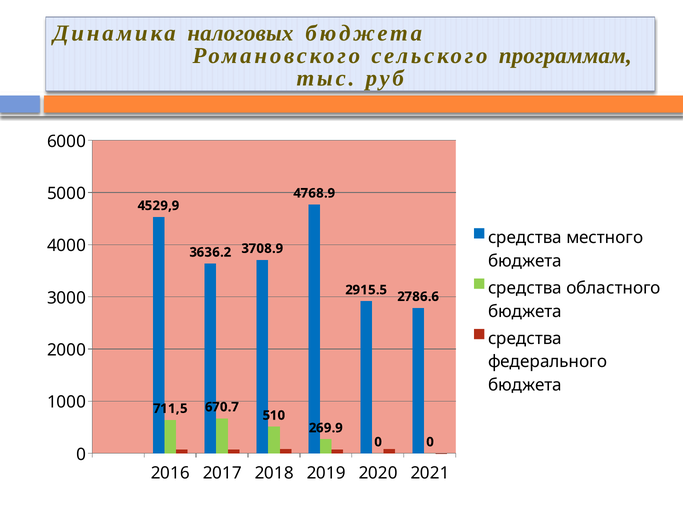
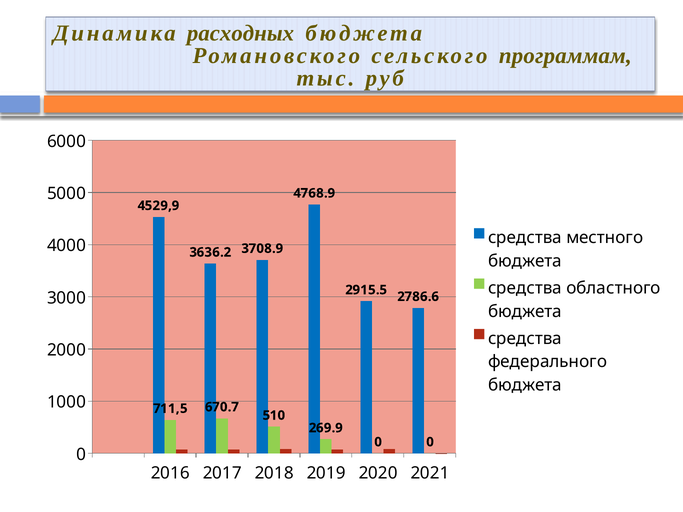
налоговых: налоговых -> расходных
